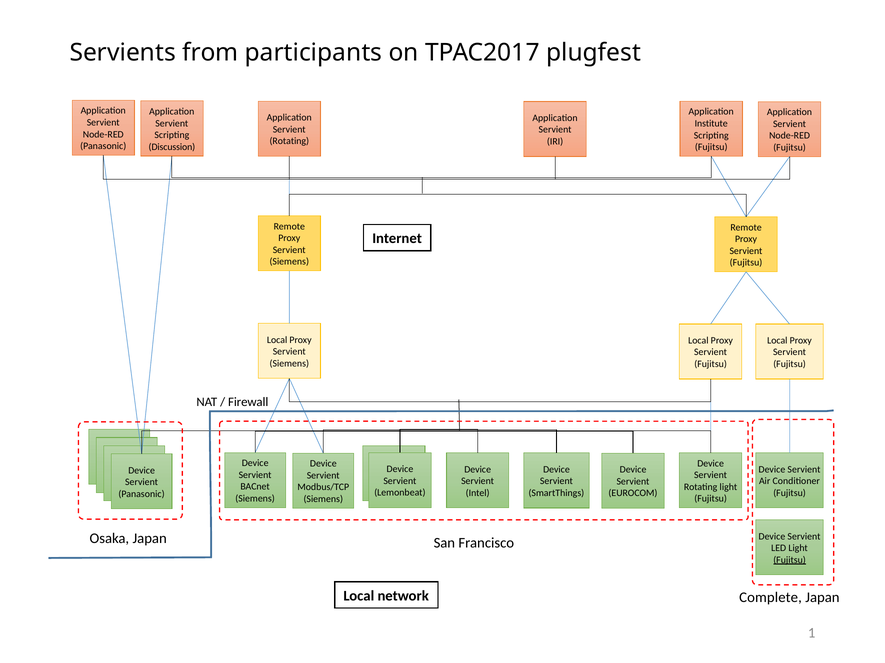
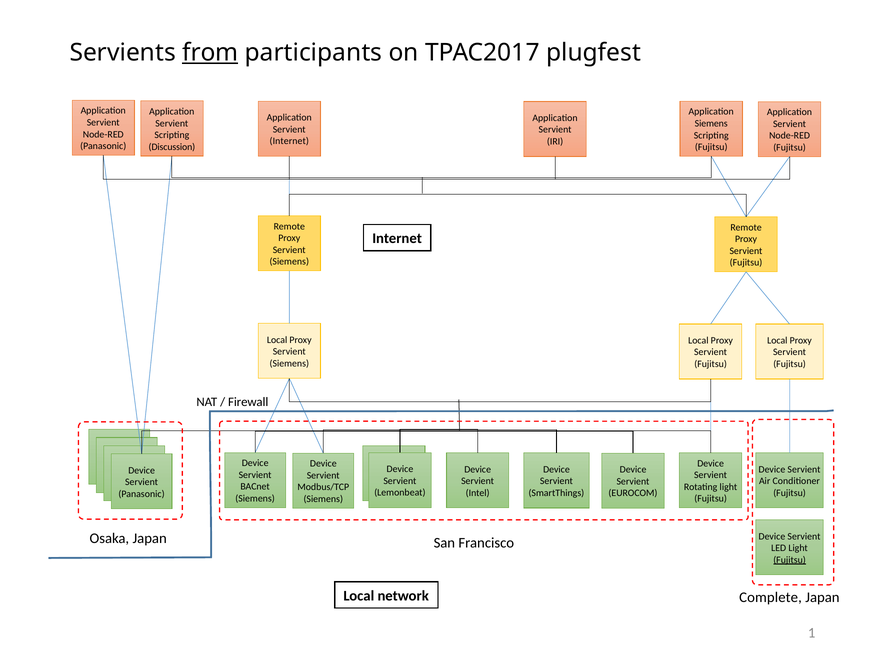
from underline: none -> present
Institute at (711, 124): Institute -> Siemens
Rotating at (289, 141): Rotating -> Internet
